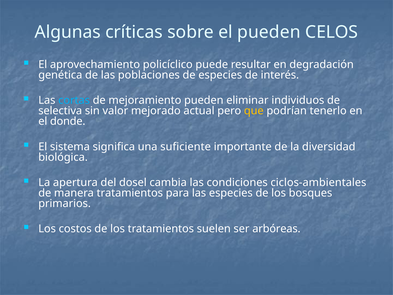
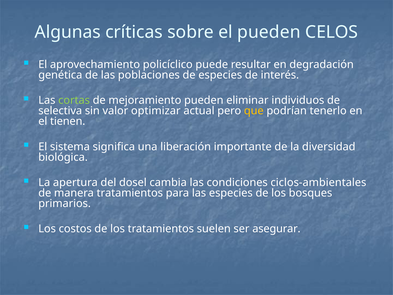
cortas colour: light blue -> light green
mejorado: mejorado -> optimizar
donde: donde -> tienen
suficiente: suficiente -> liberación
arbóreas: arbóreas -> asegurar
